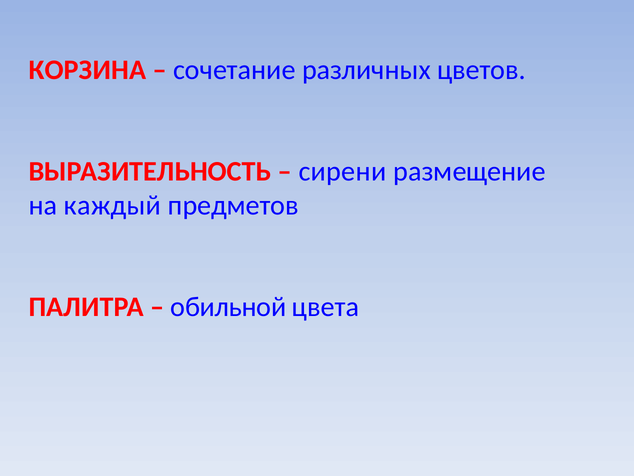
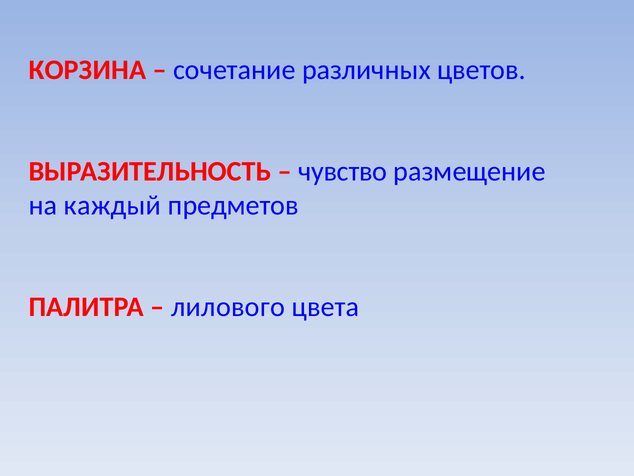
сирени: сирени -> чувство
обильной: обильной -> лилового
